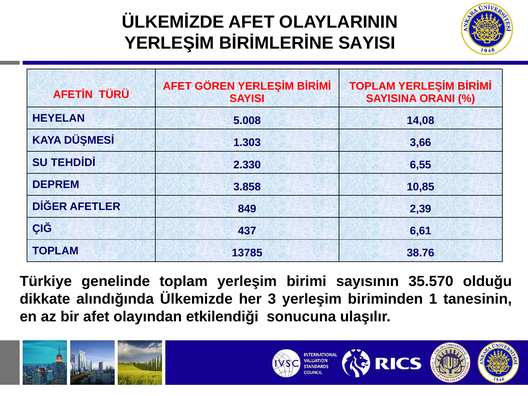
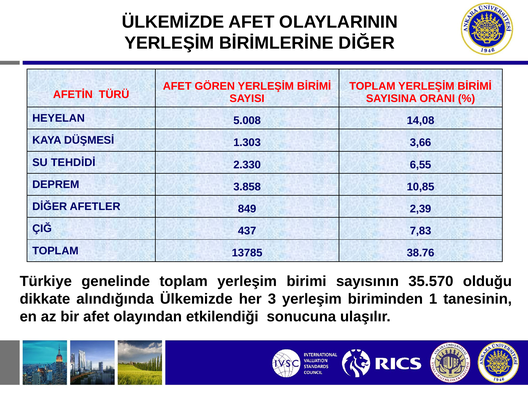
BİRİMLERİNE SAYISI: SAYISI -> DİĞER
6,61: 6,61 -> 7,83
